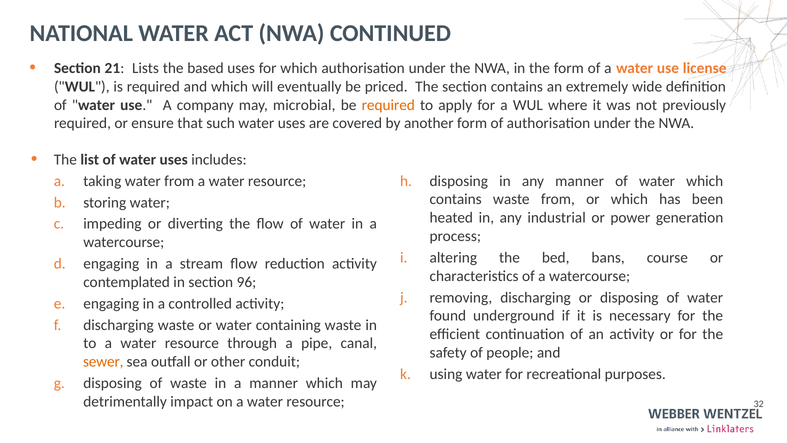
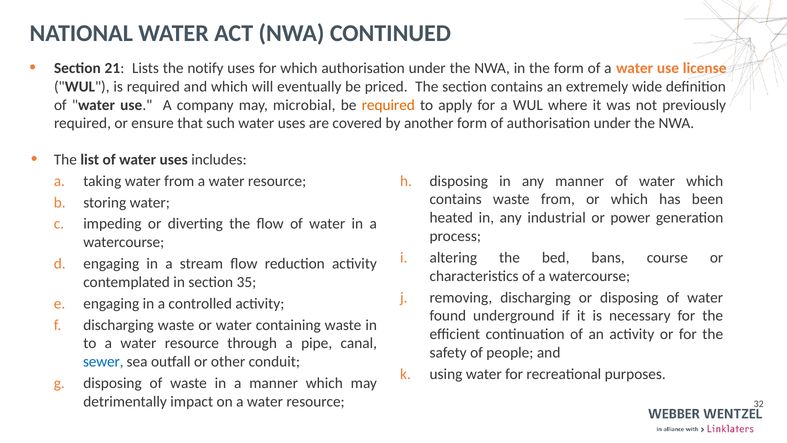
based: based -> notify
96: 96 -> 35
sewer colour: orange -> blue
